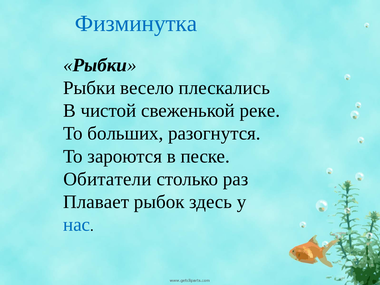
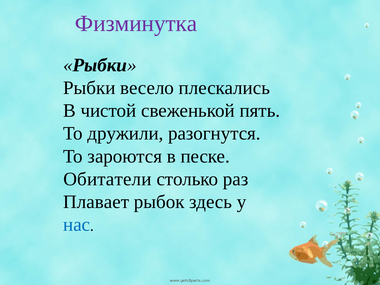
Физминутка colour: blue -> purple
реке: реке -> пять
больших: больших -> дружили
